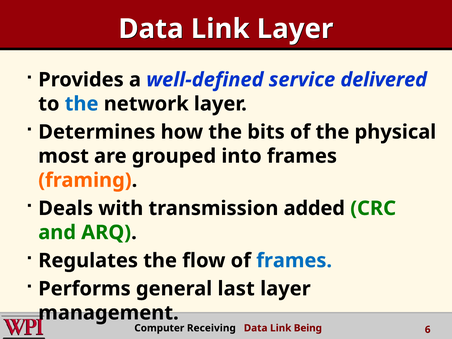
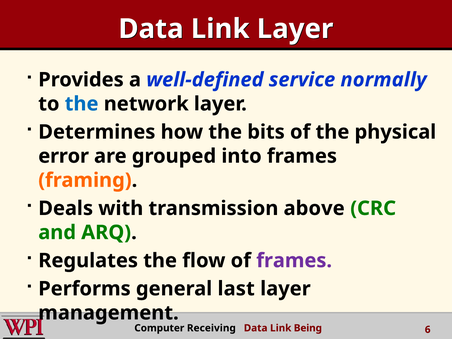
delivered: delivered -> normally
most: most -> error
added: added -> above
frames at (294, 261) colour: blue -> purple
